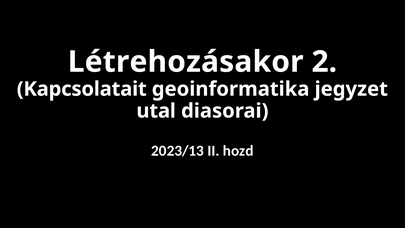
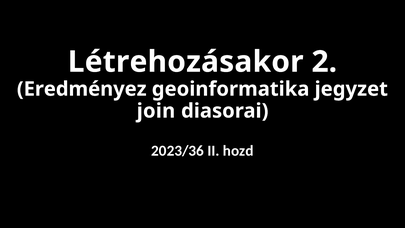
Kapcsolatait: Kapcsolatait -> Eredményez
utal: utal -> join
2023/13: 2023/13 -> 2023/36
